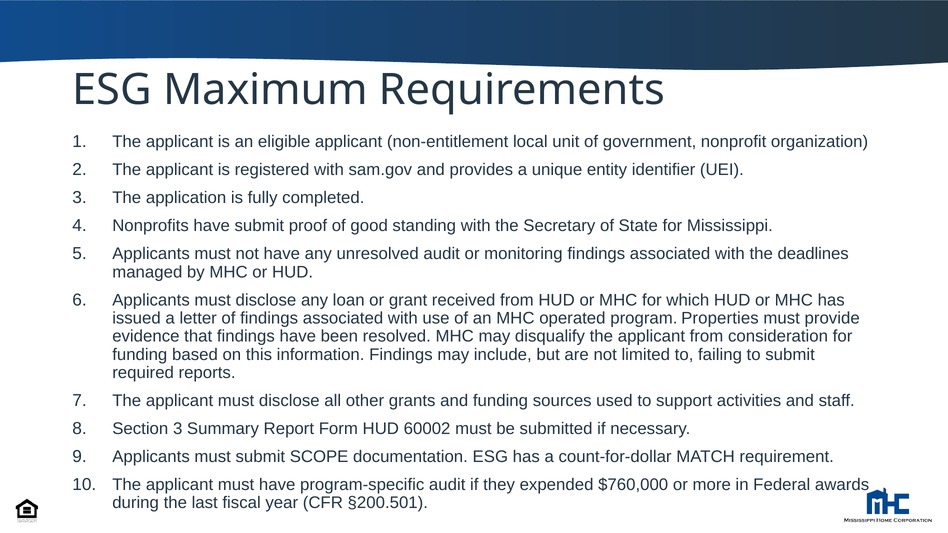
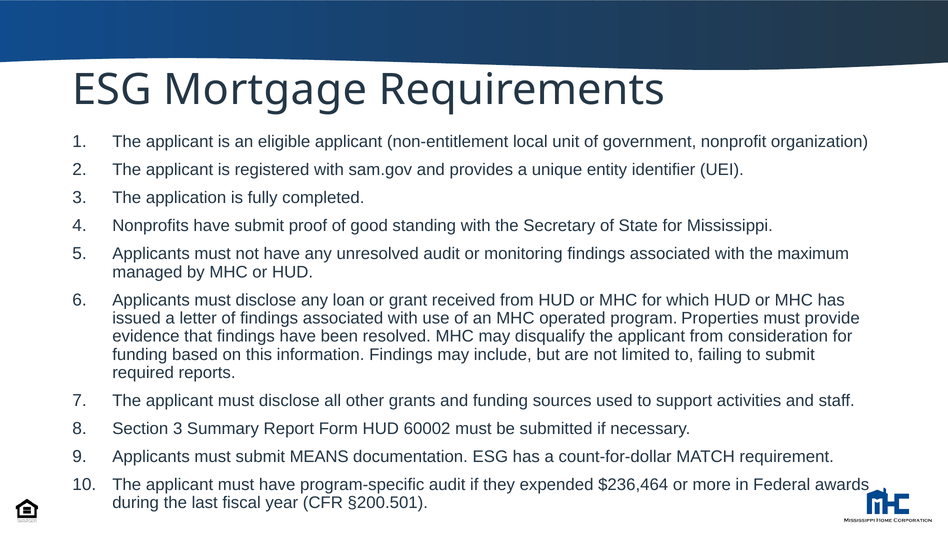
Maximum: Maximum -> Mortgage
deadlines: deadlines -> maximum
SCOPE: SCOPE -> MEANS
$760,000: $760,000 -> $236,464
